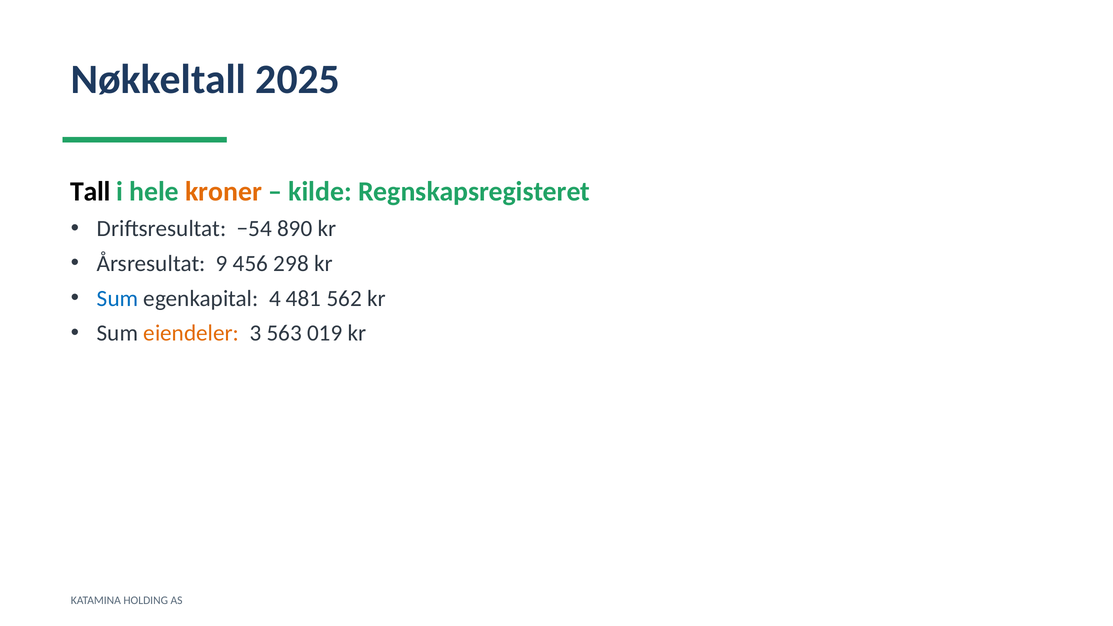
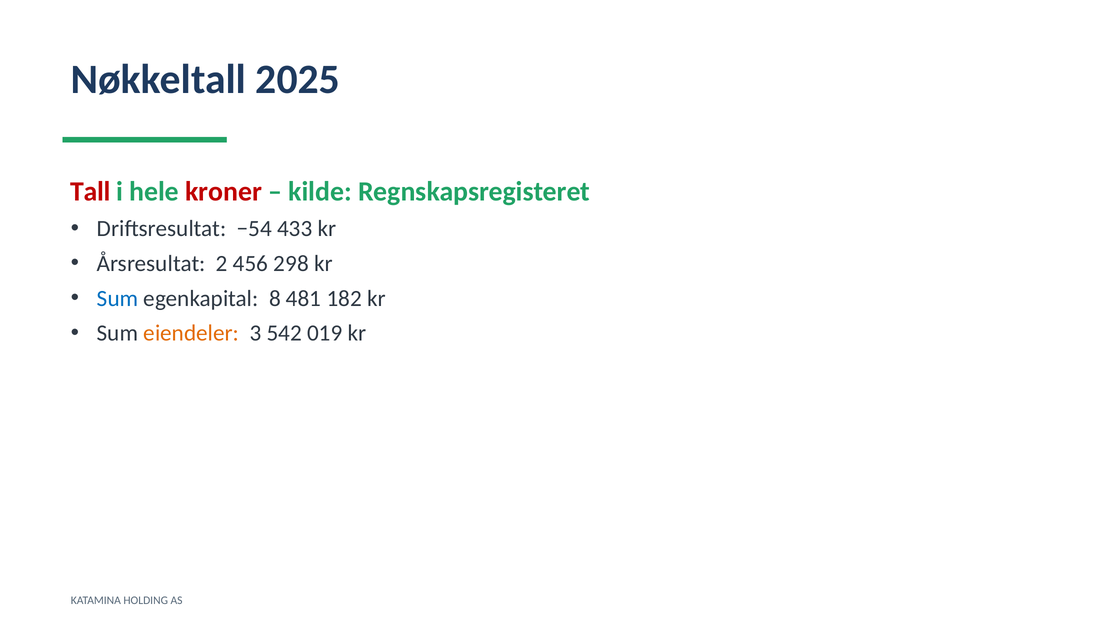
Tall colour: black -> red
kroner colour: orange -> red
890: 890 -> 433
9: 9 -> 2
4: 4 -> 8
562: 562 -> 182
563: 563 -> 542
